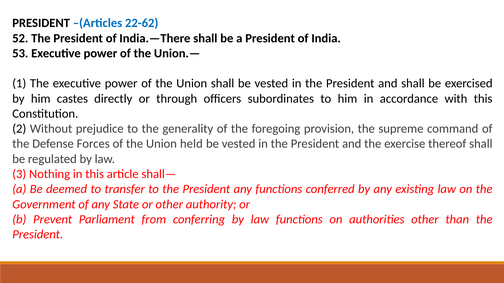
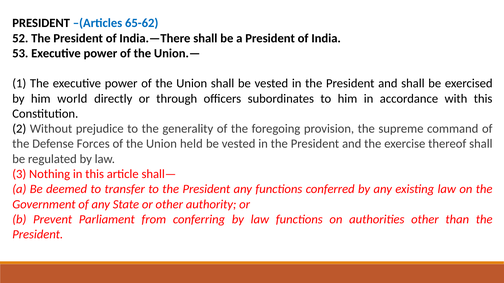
22-62: 22-62 -> 65-62
castes: castes -> world
